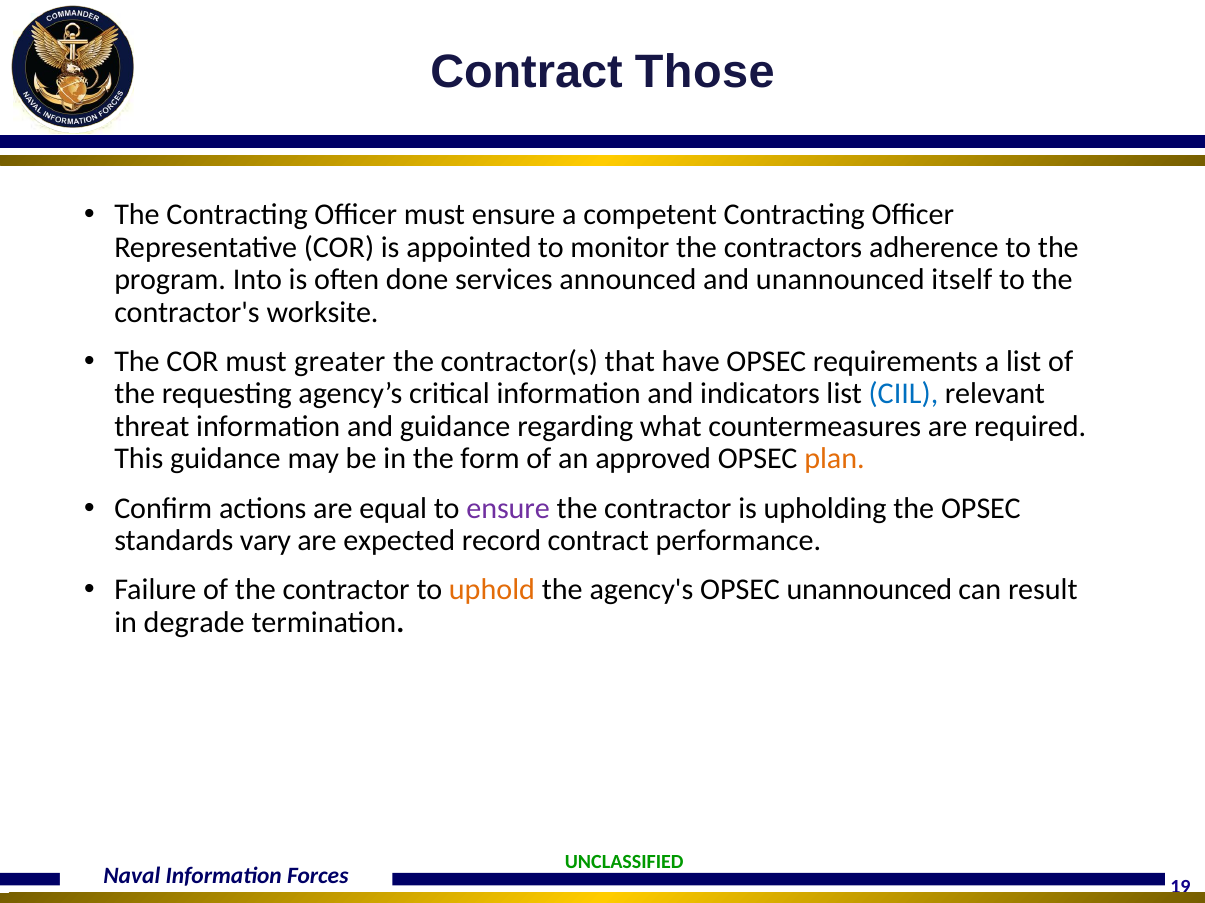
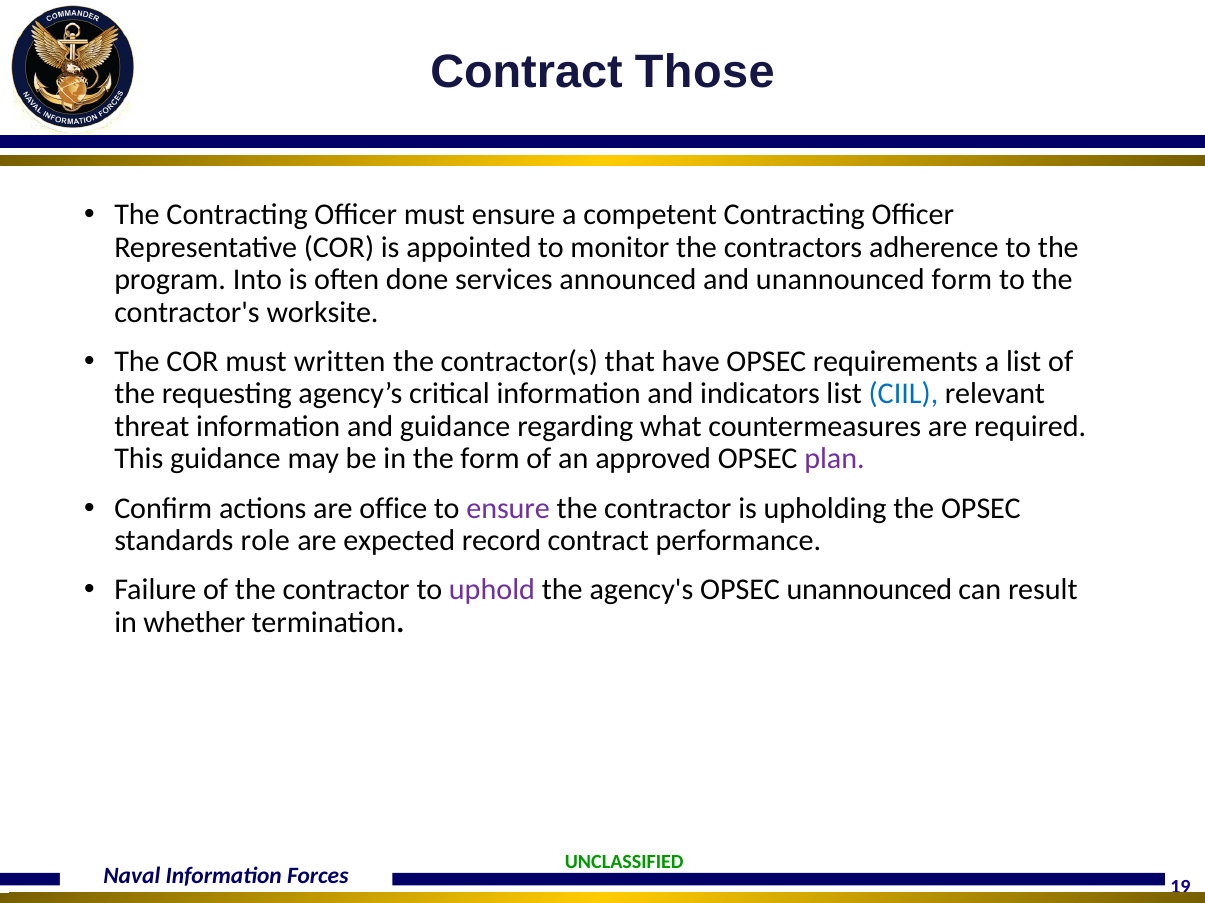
unannounced itself: itself -> form
greater: greater -> written
plan colour: orange -> purple
equal: equal -> office
vary: vary -> role
uphold colour: orange -> purple
degrade: degrade -> whether
